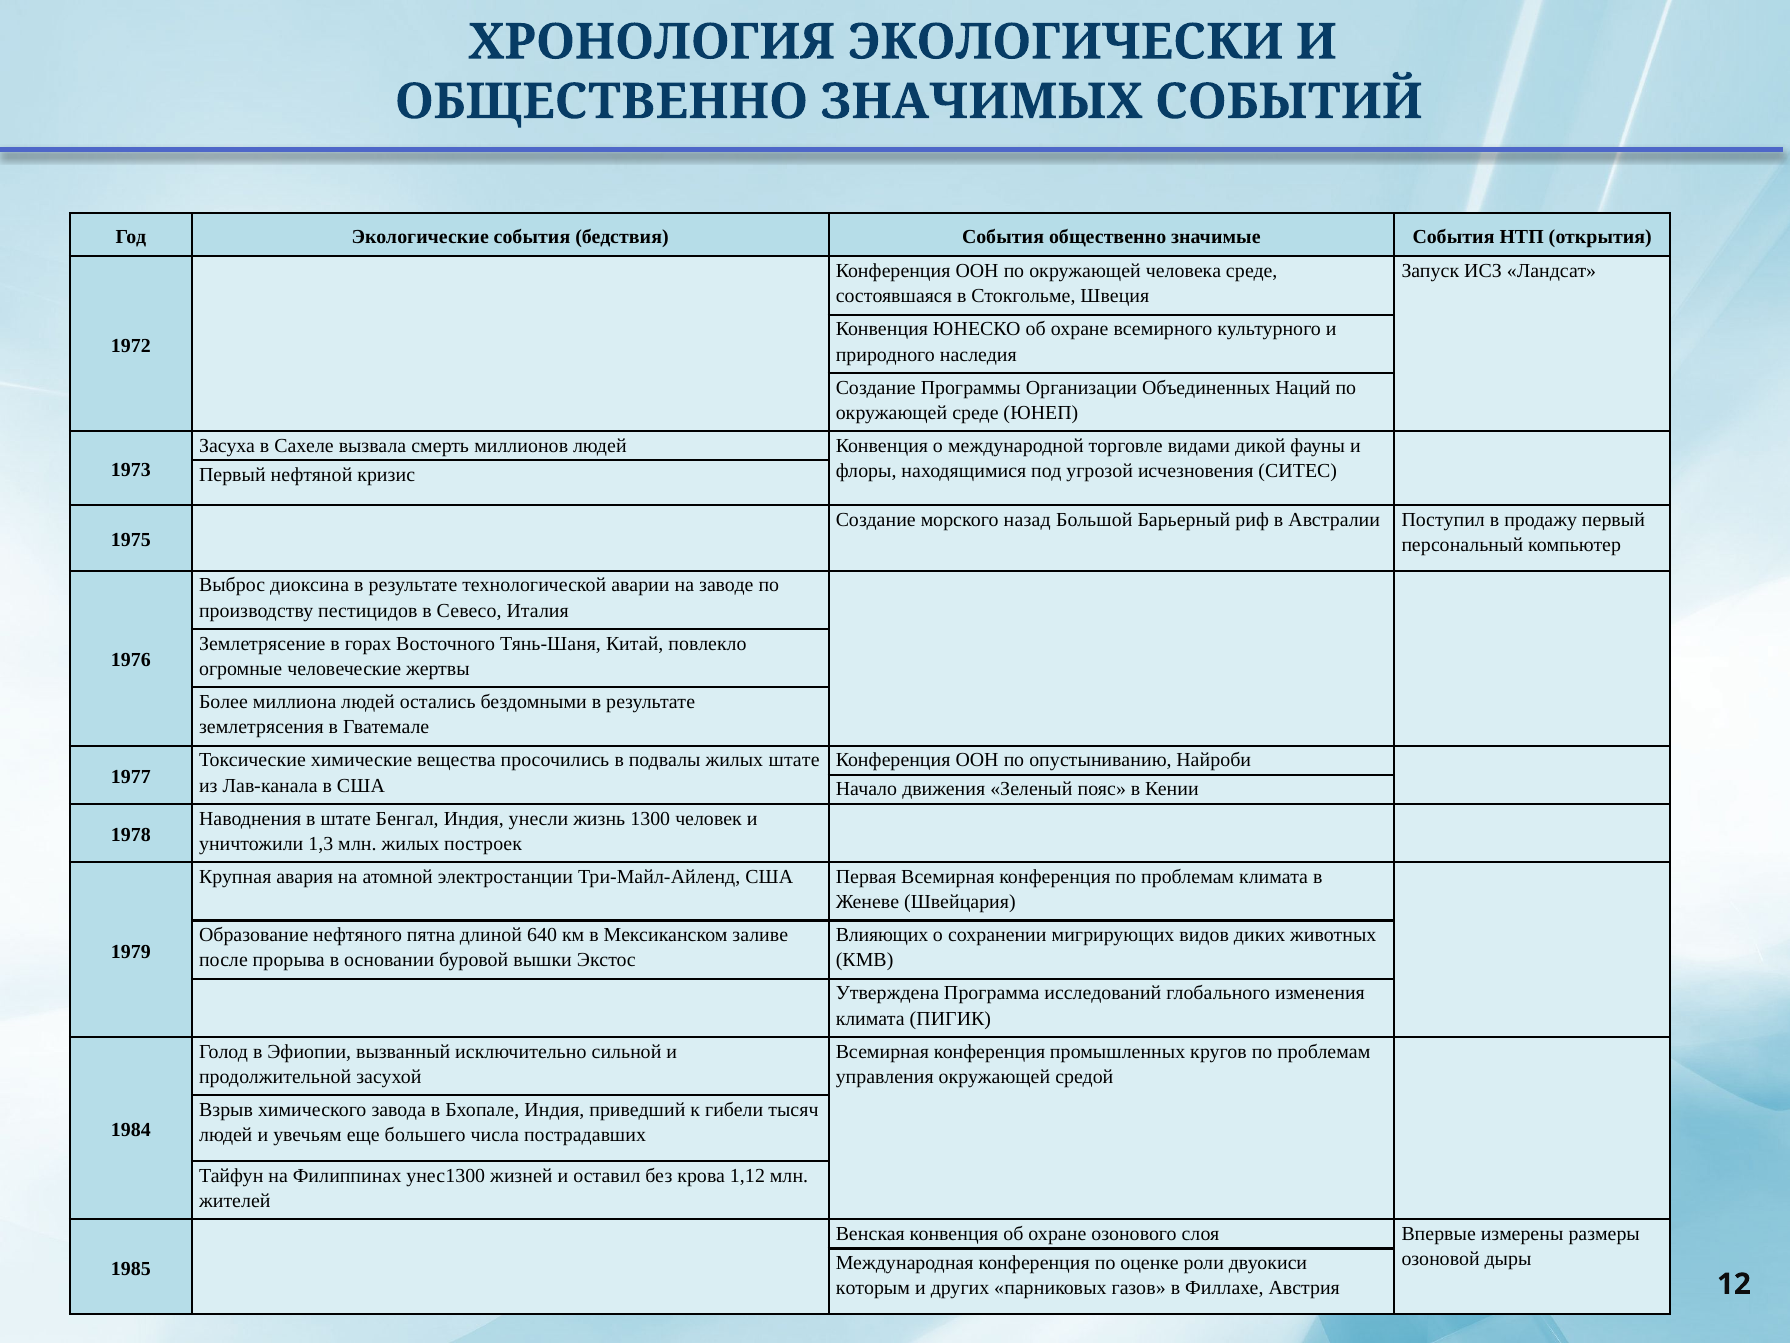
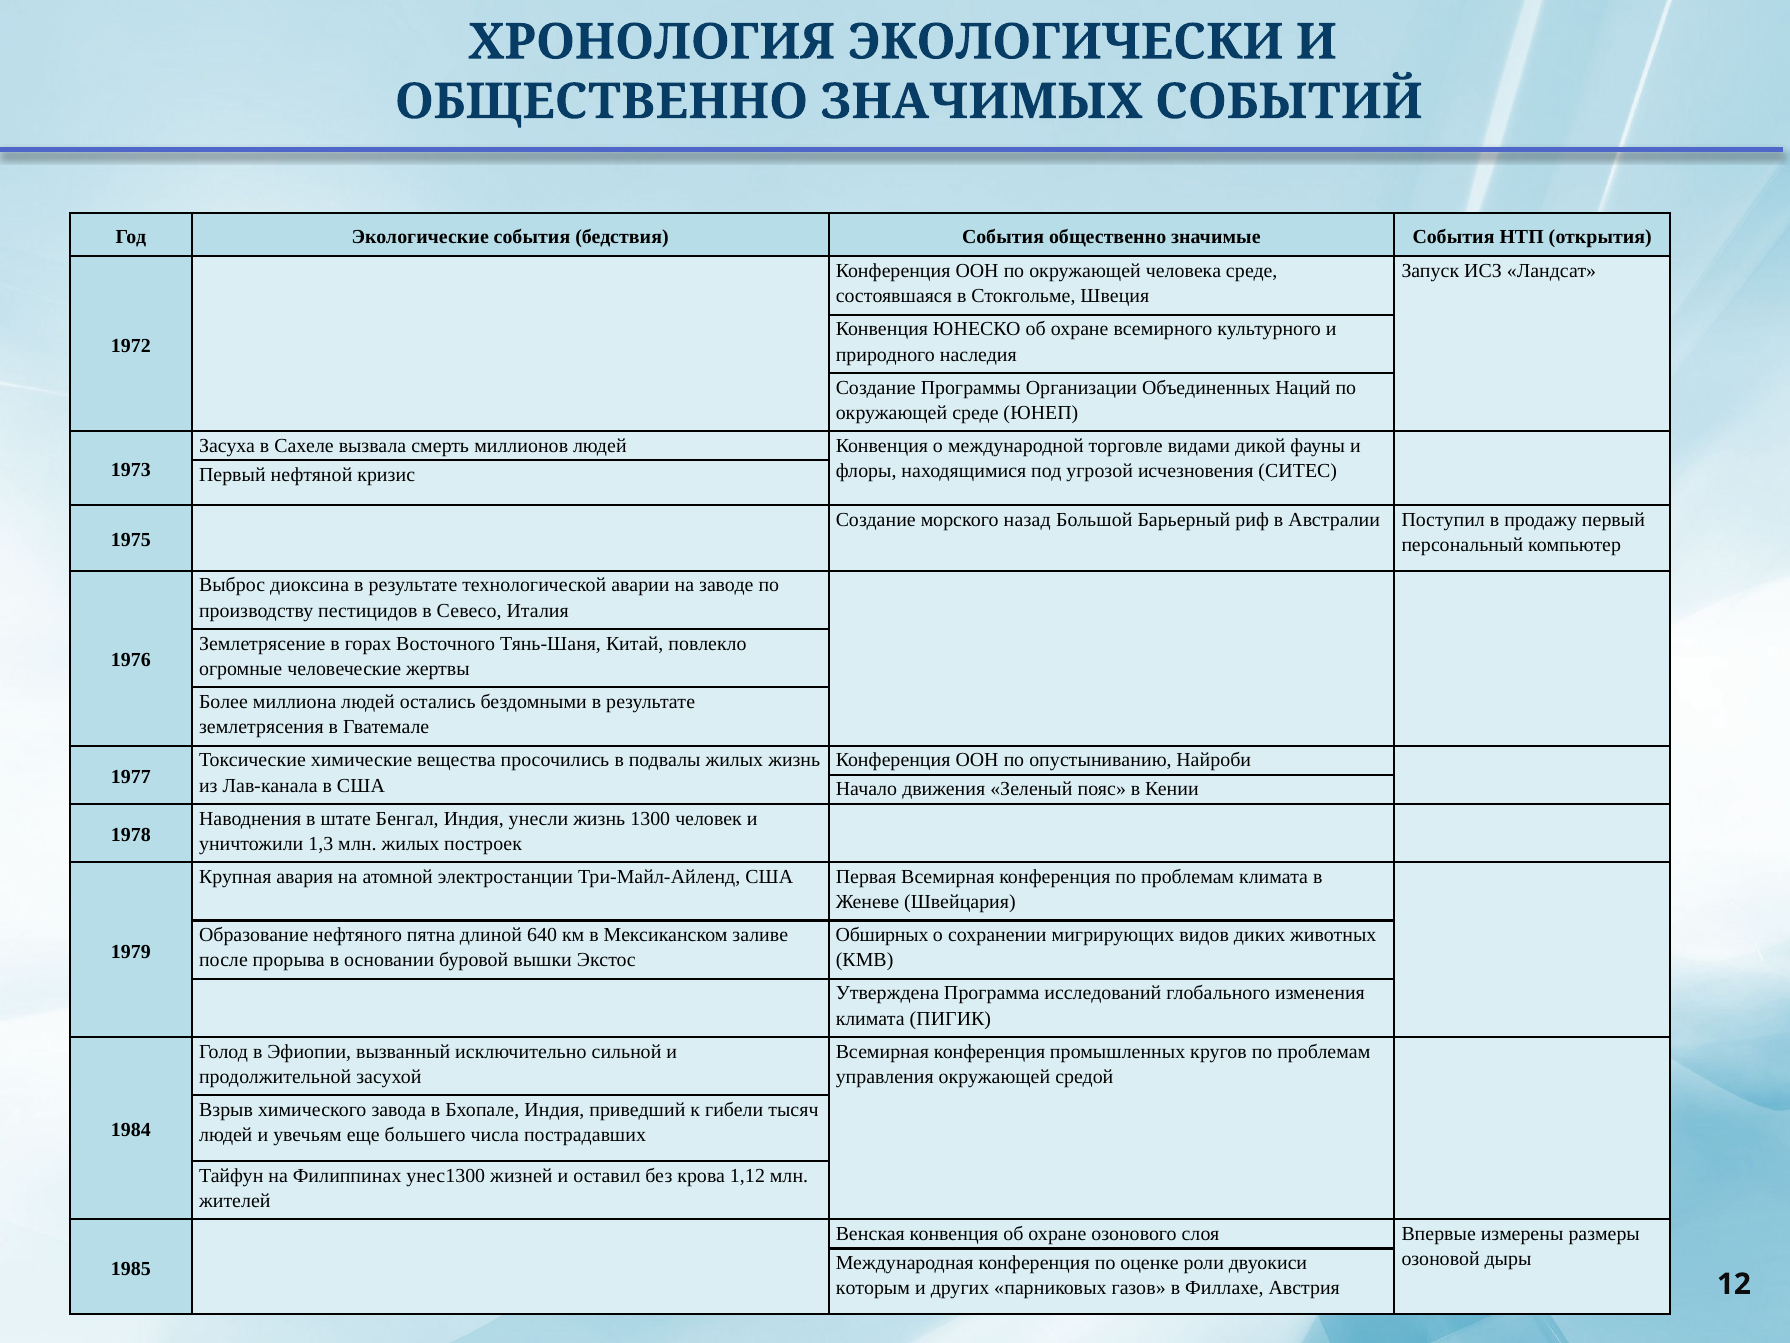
жилых штате: штате -> жизнь
Влияющих: Влияющих -> Обширных
